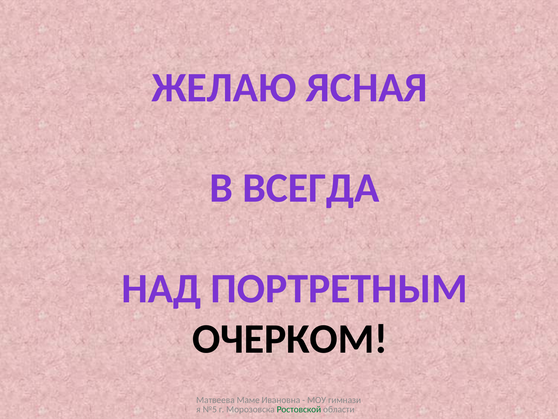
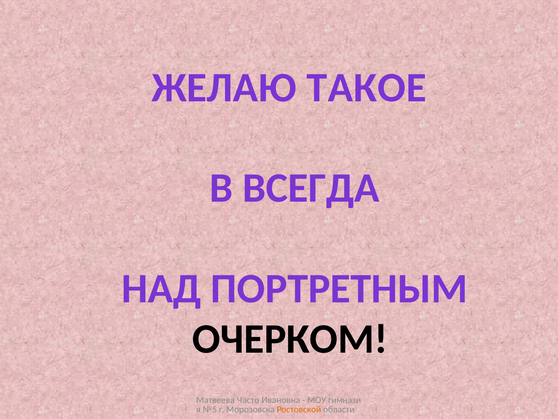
ЯСНАЯ: ЯСНАЯ -> ТАКОЕ
Маме: Маме -> Часто
Ростовской colour: green -> orange
